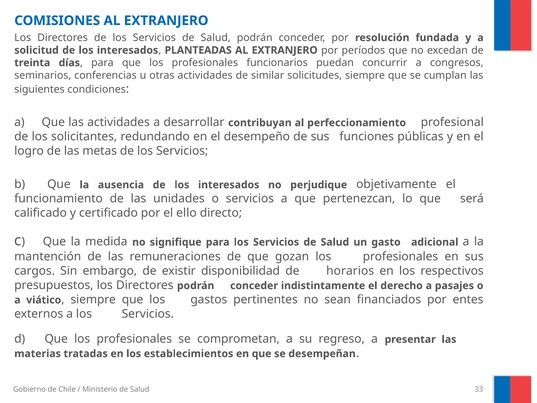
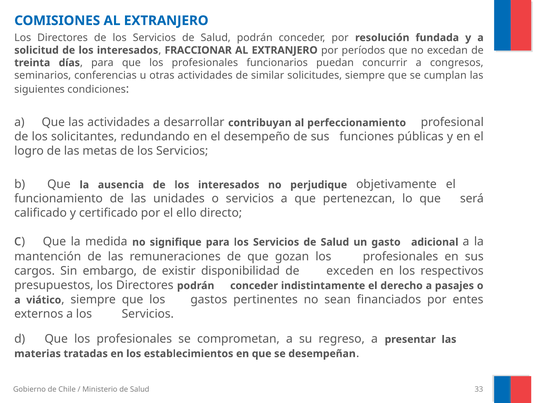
PLANTEADAS: PLANTEADAS -> FRACCIONAR
horarios: horarios -> exceden
